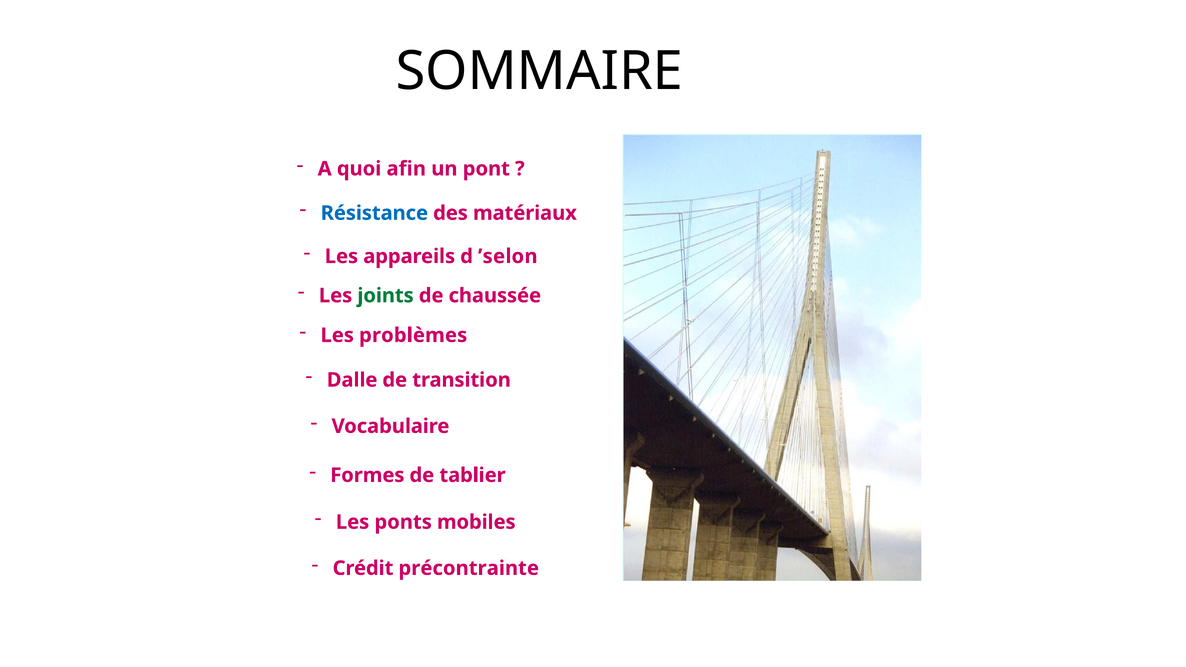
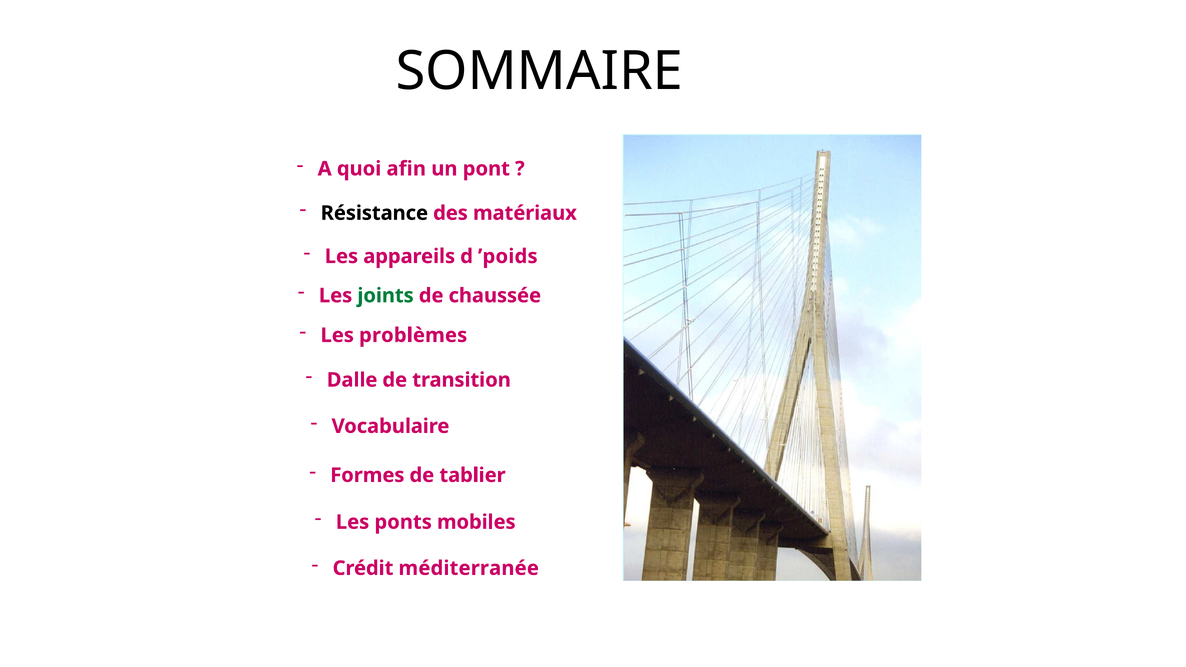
Résistance colour: blue -> black
’selon: ’selon -> ’poids
précontrainte: précontrainte -> méditerranée
